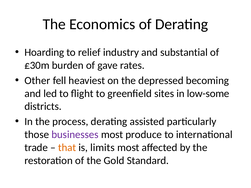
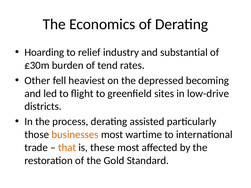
gave: gave -> tend
low-some: low-some -> low-drive
businesses colour: purple -> orange
produce: produce -> wartime
limits: limits -> these
